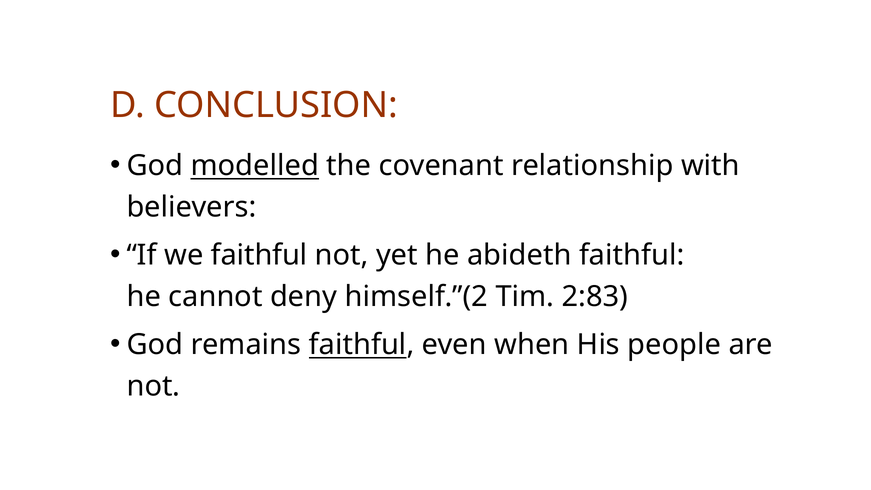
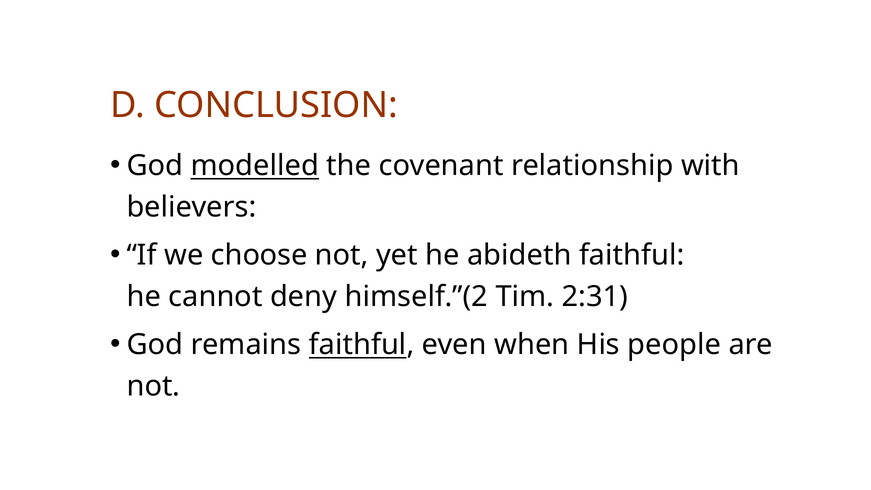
we faithful: faithful -> choose
2:83: 2:83 -> 2:31
